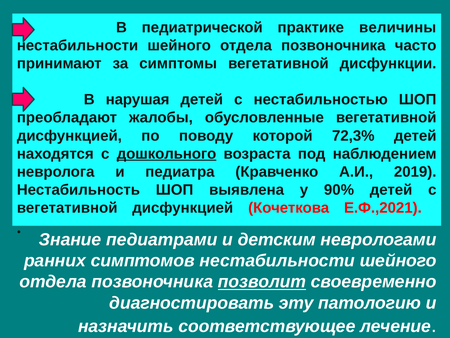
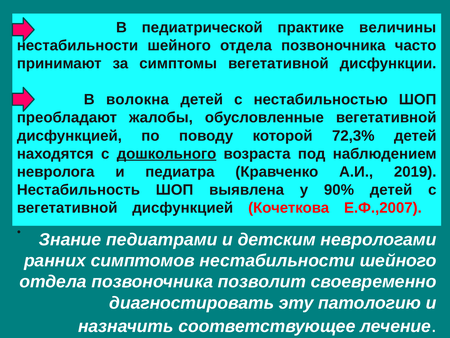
нарушая: нарушая -> волокна
Е.Ф.,2021: Е.Ф.,2021 -> Е.Ф.,2007
позволит underline: present -> none
